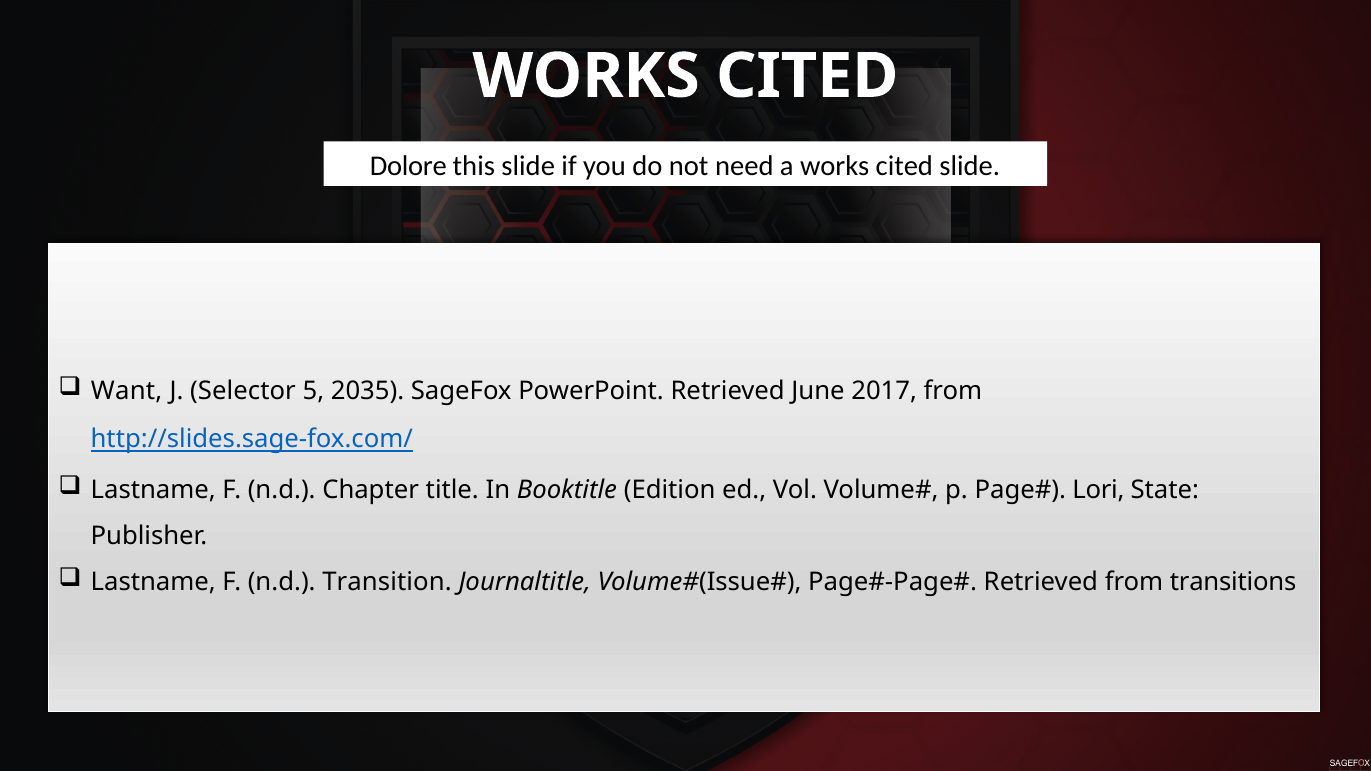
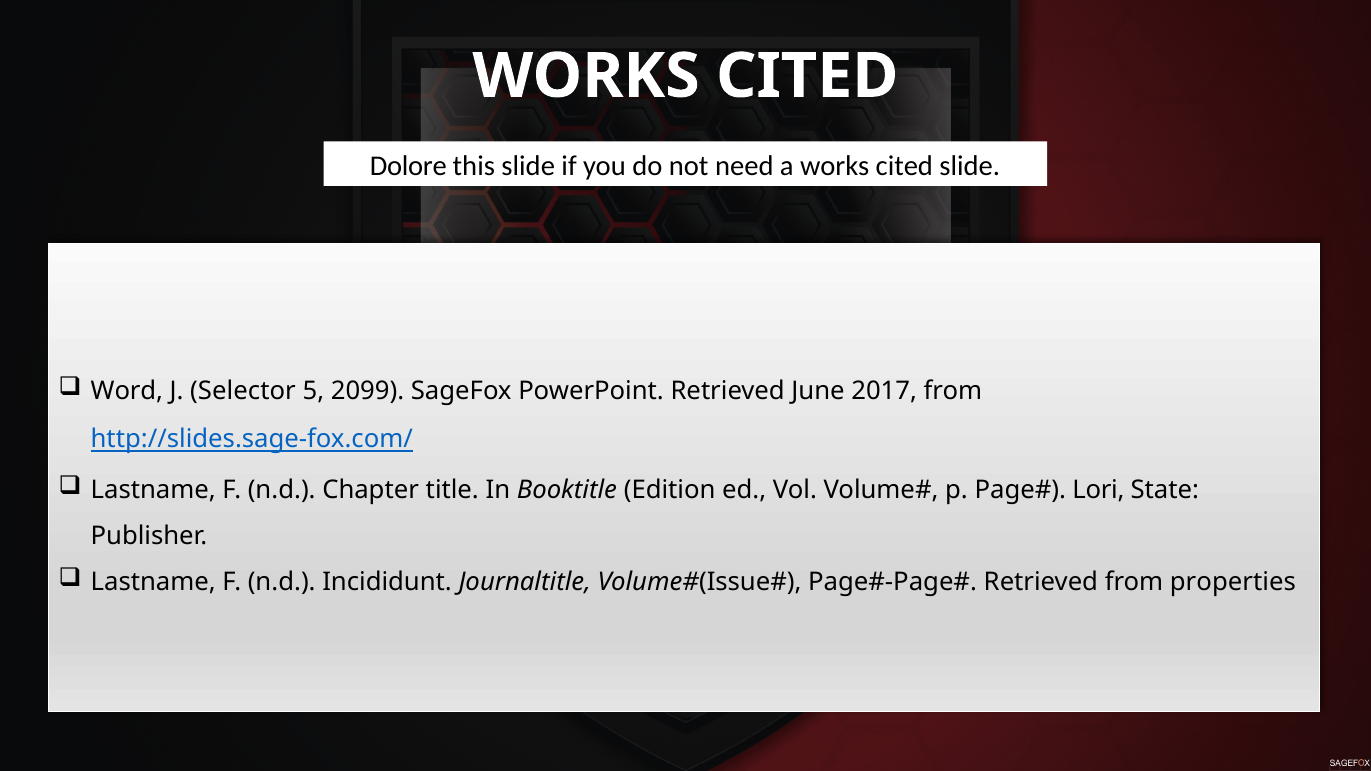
Want: Want -> Word
2035: 2035 -> 2099
Transition: Transition -> Incididunt
transitions: transitions -> properties
